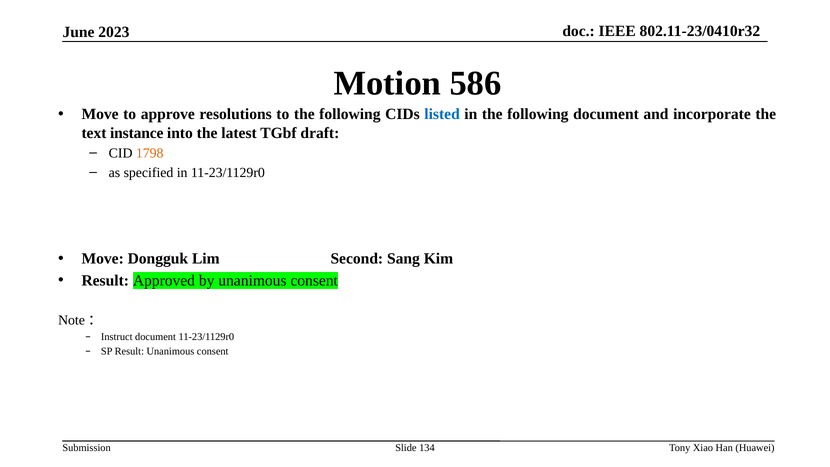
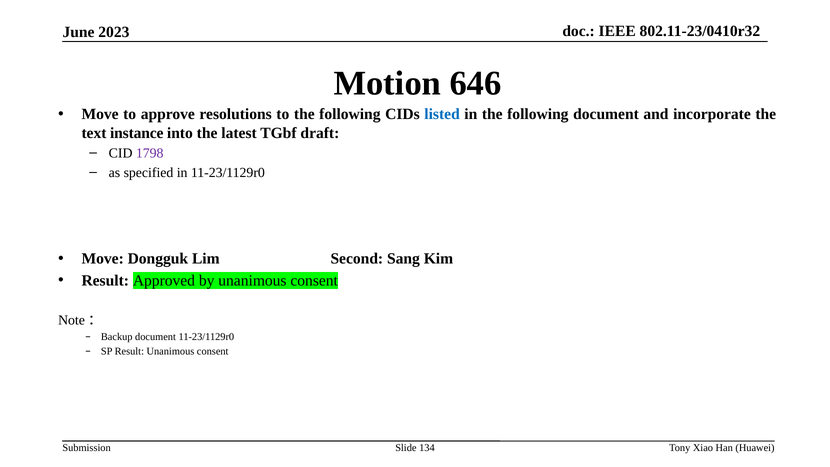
586: 586 -> 646
1798 colour: orange -> purple
Instruct: Instruct -> Backup
